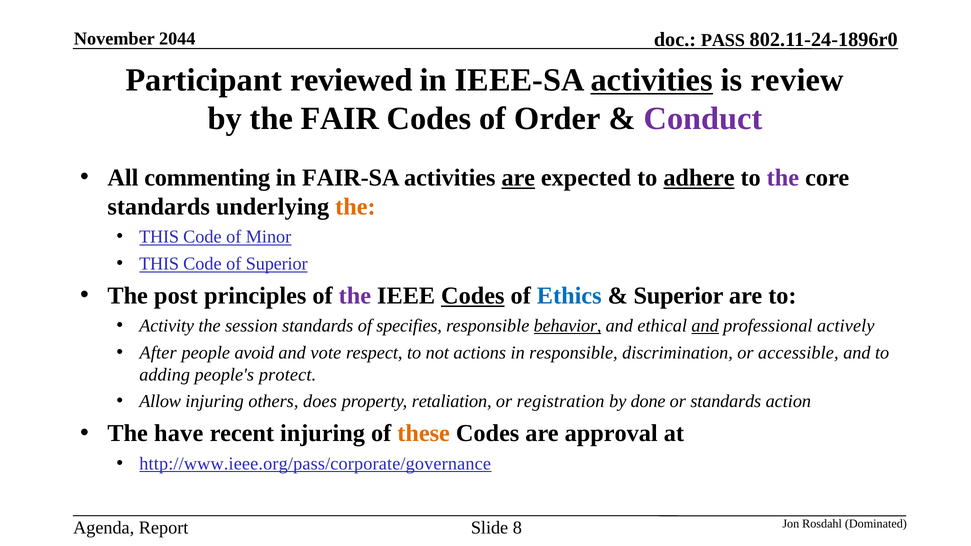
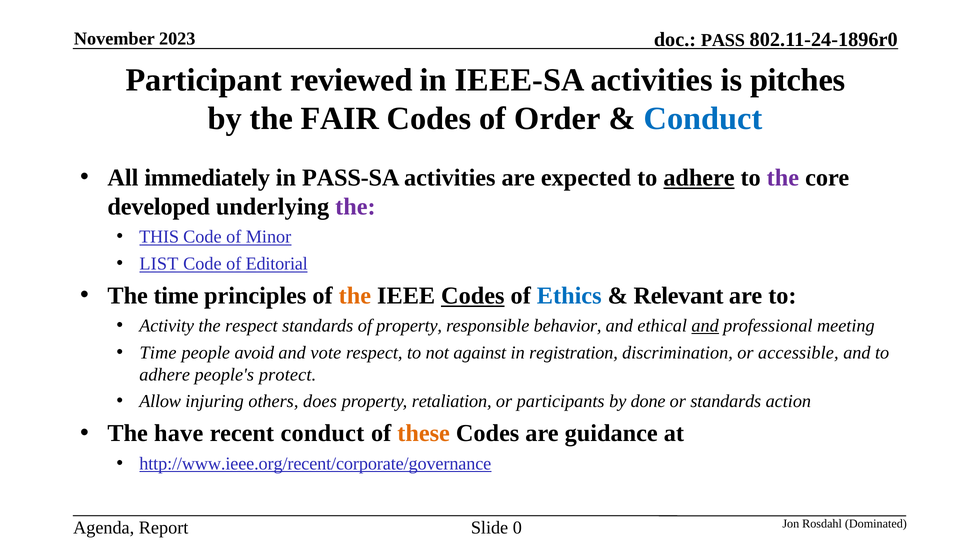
2044: 2044 -> 2023
activities at (652, 80) underline: present -> none
review: review -> pitches
Conduct at (703, 119) colour: purple -> blue
commenting: commenting -> immediately
FAIR-SA: FAIR-SA -> PASS-SA
are at (518, 178) underline: present -> none
standards at (159, 207): standards -> developed
the at (355, 207) colour: orange -> purple
THIS at (159, 264): THIS -> LIST
of Superior: Superior -> Editorial
The post: post -> time
the at (355, 296) colour: purple -> orange
Superior at (679, 296): Superior -> Relevant
the session: session -> respect
of specifies: specifies -> property
behavior underline: present -> none
actively: actively -> meeting
After at (158, 353): After -> Time
actions: actions -> against
in responsible: responsible -> registration
adding at (165, 375): adding -> adhere
registration: registration -> participants
recent injuring: injuring -> conduct
approval: approval -> guidance
http://www.ieee.org/pass/corporate/governance: http://www.ieee.org/pass/corporate/governance -> http://www.ieee.org/recent/corporate/governance
8: 8 -> 0
